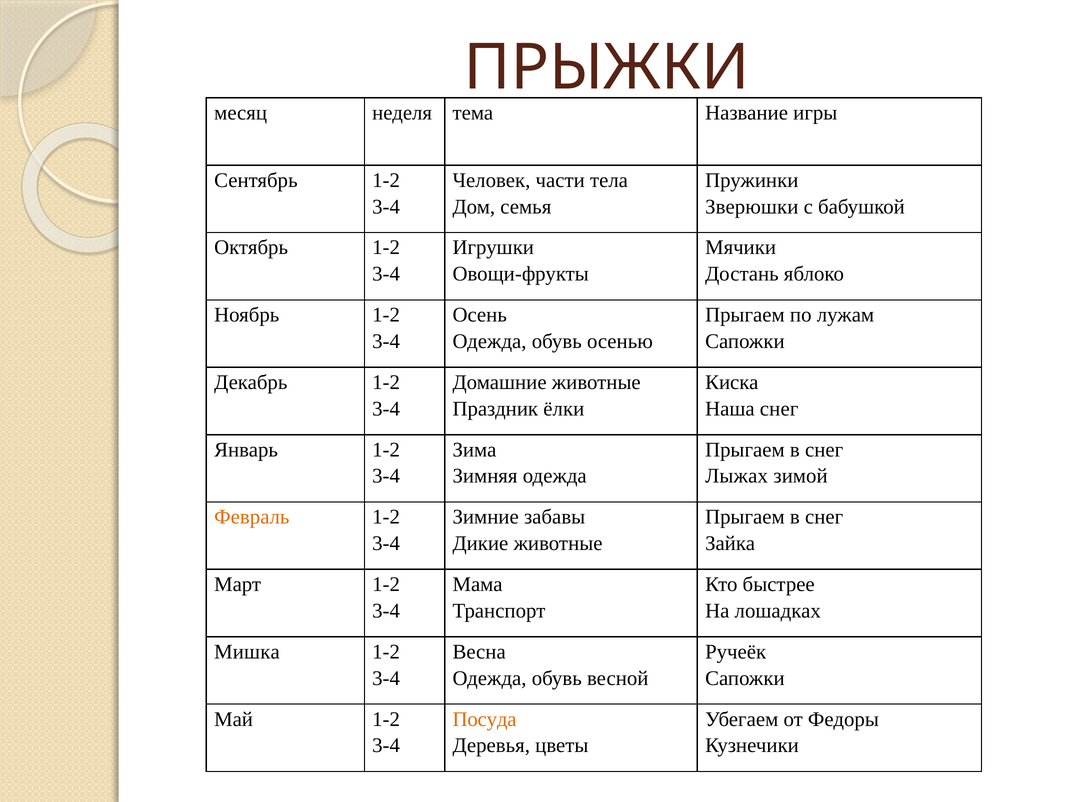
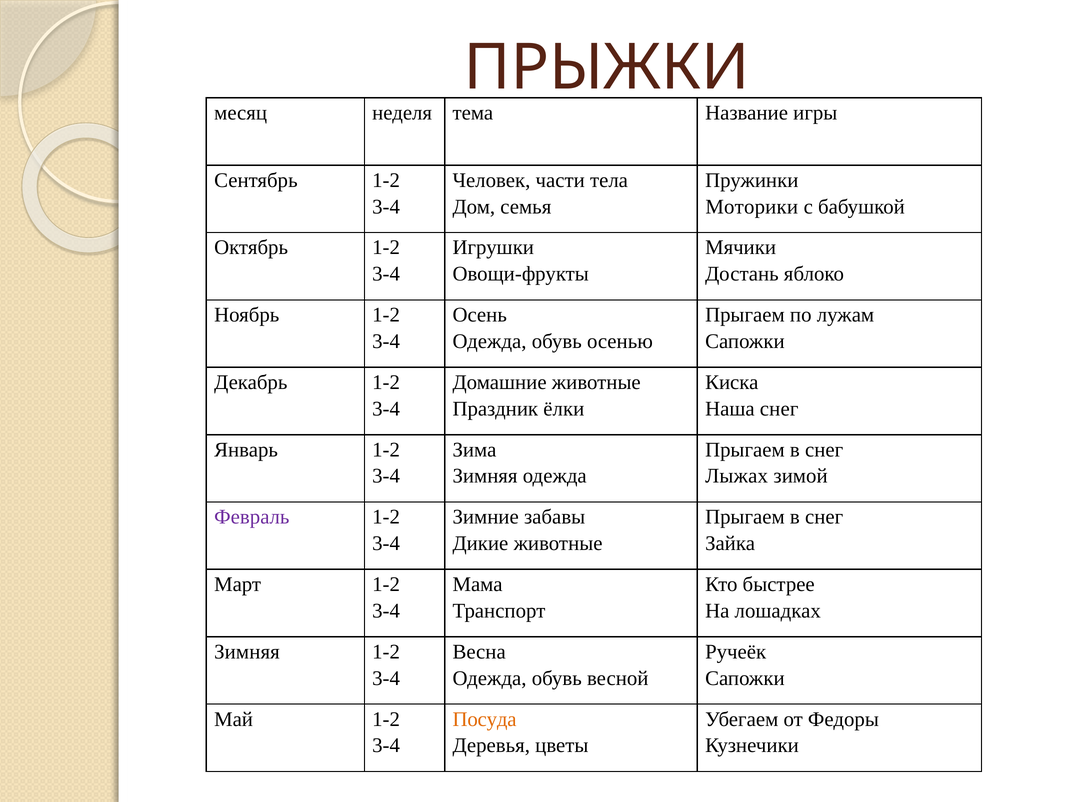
Зверюшки: Зверюшки -> Моторики
Февраль colour: orange -> purple
Мишка at (247, 652): Мишка -> Зимняя
